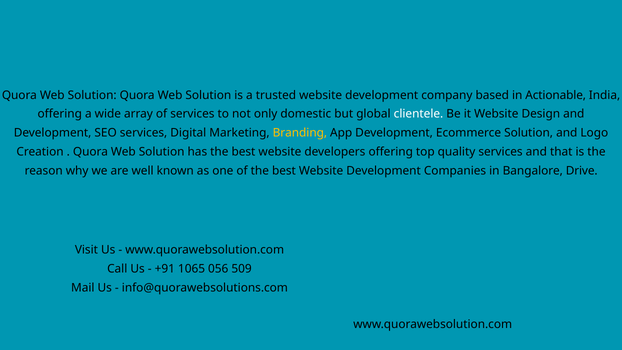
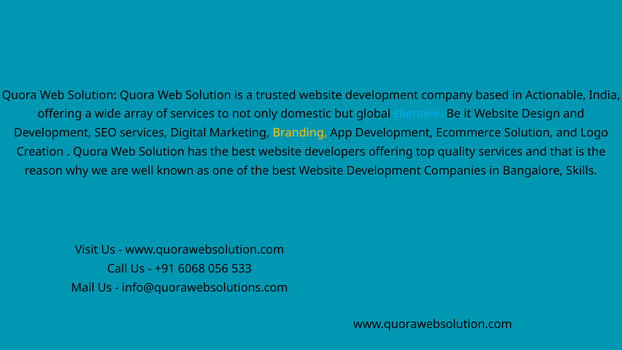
clientele colour: white -> light blue
Drive: Drive -> Skills
1065: 1065 -> 6068
509: 509 -> 533
